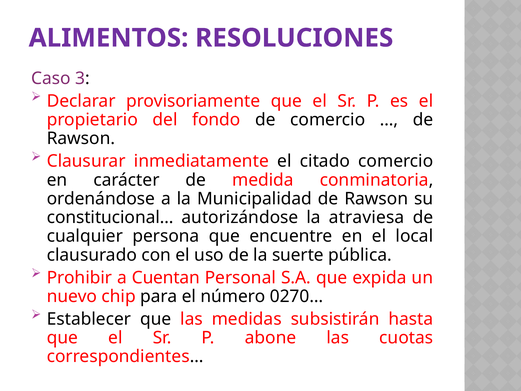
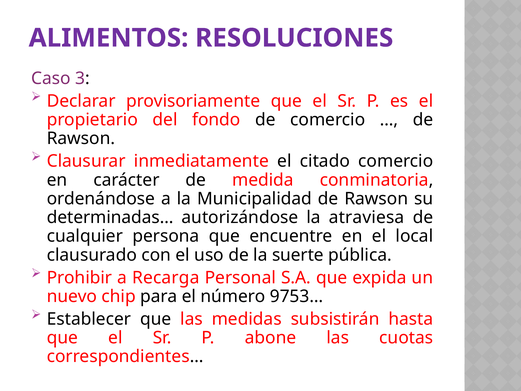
constitucional…: constitucional… -> determinadas…
Cuentan: Cuentan -> Recarga
0270…: 0270… -> 9753…
